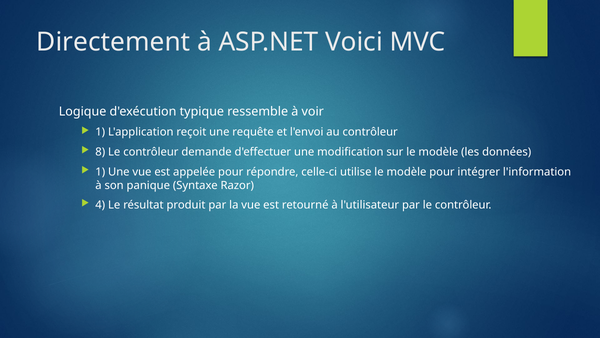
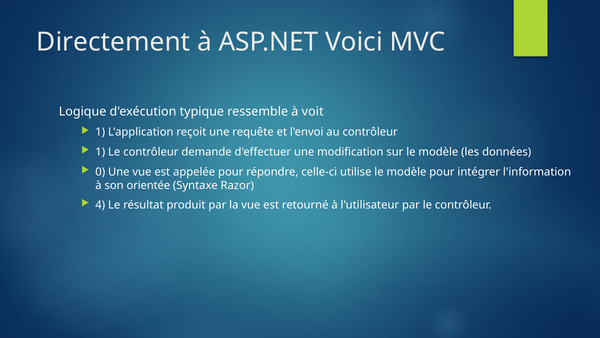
voir: voir -> voit
8 at (100, 152): 8 -> 1
1 at (100, 172): 1 -> 0
panique: panique -> orientée
